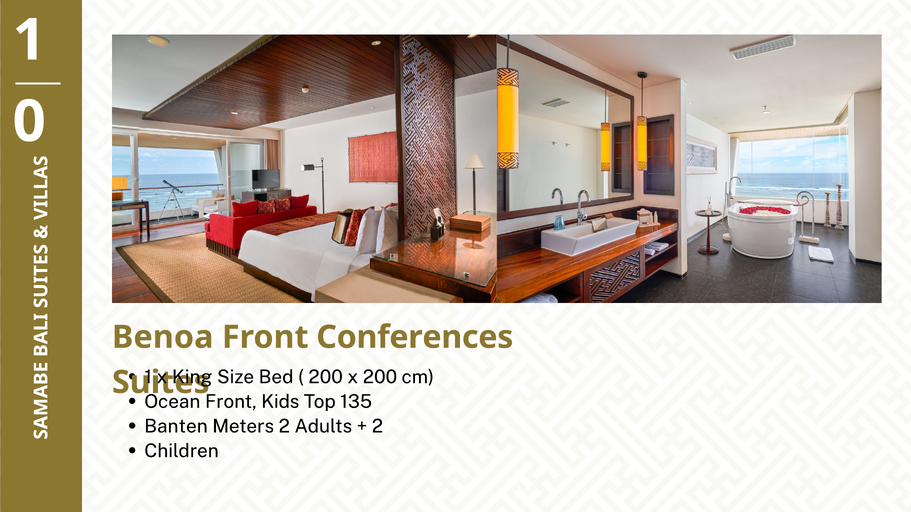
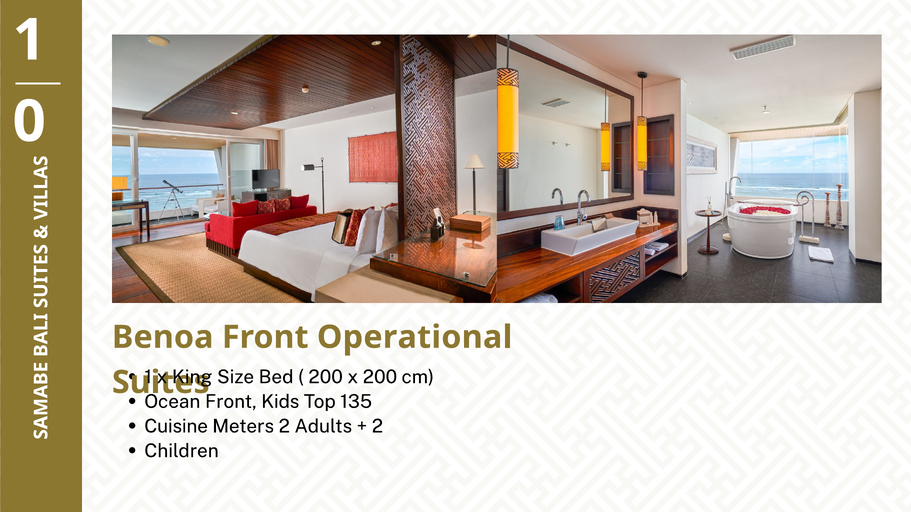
Conferences: Conferences -> Operational
Banten: Banten -> Cuisine
